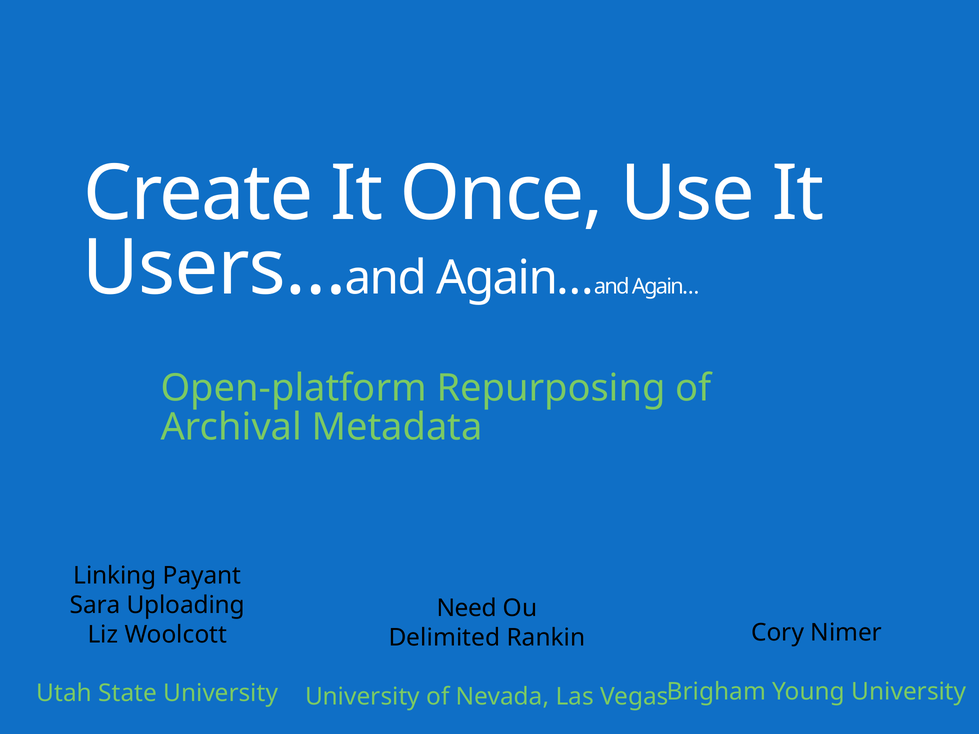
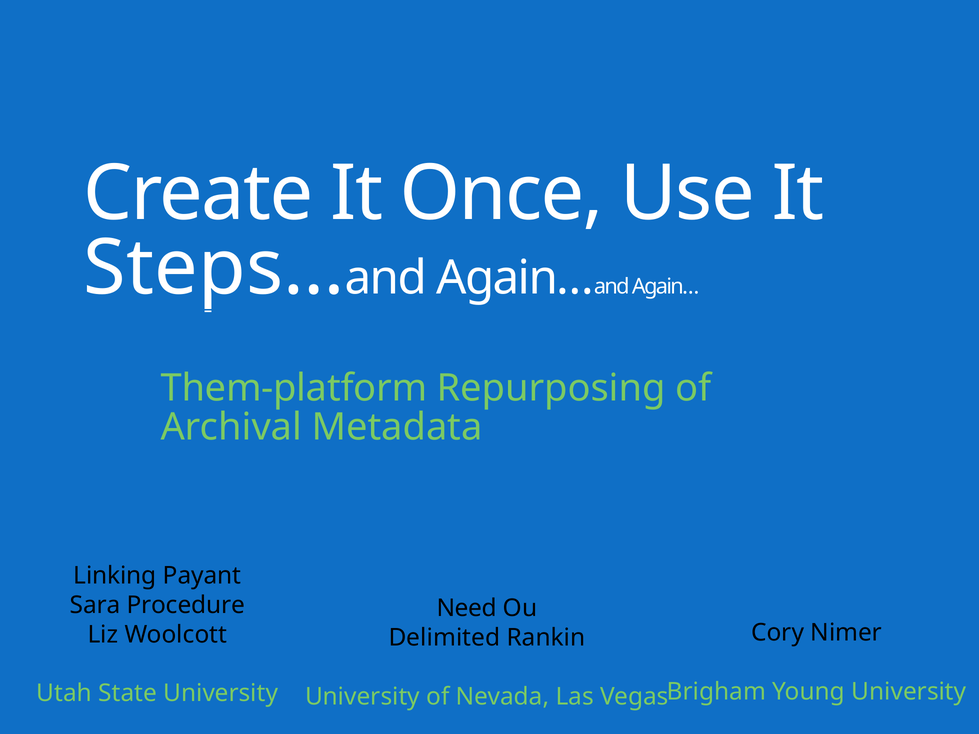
Users…: Users… -> Steps…
Open-platform: Open-platform -> Them-platform
Uploading: Uploading -> Procedure
